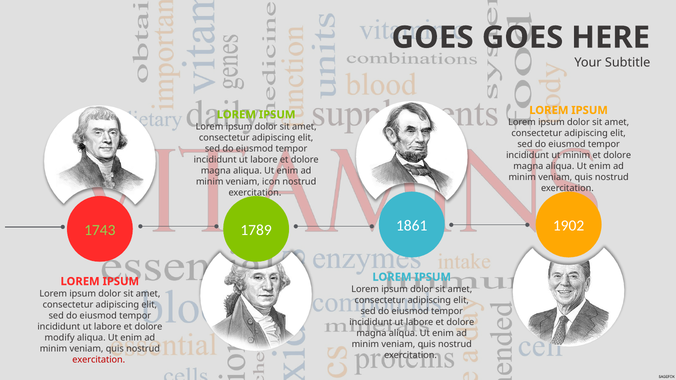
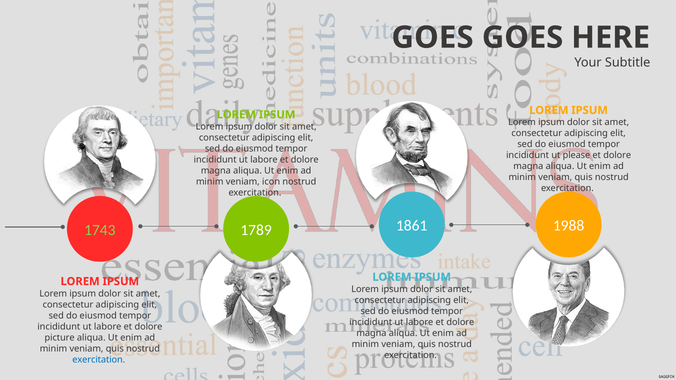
ut minim: minim -> please
1902: 1902 -> 1988
modify: modify -> picture
exercitation at (99, 360) colour: red -> blue
